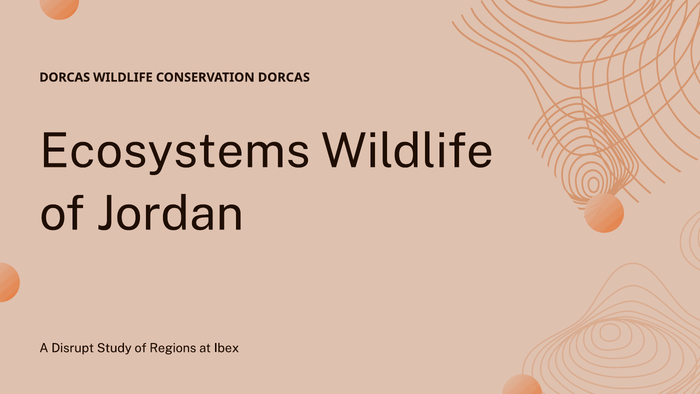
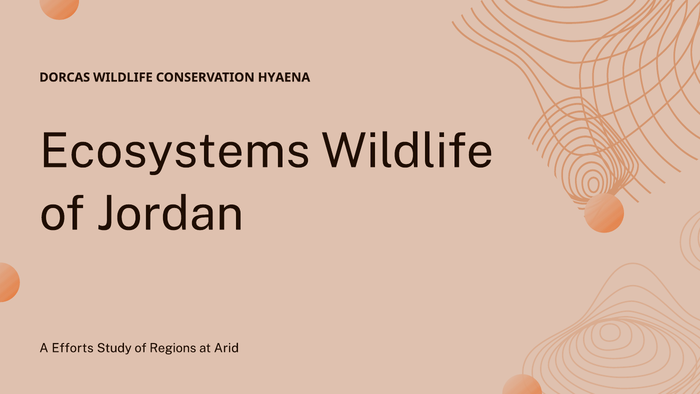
CONSERVATION DORCAS: DORCAS -> HYAENA
Disrupt: Disrupt -> Efforts
Ibex: Ibex -> Arid
